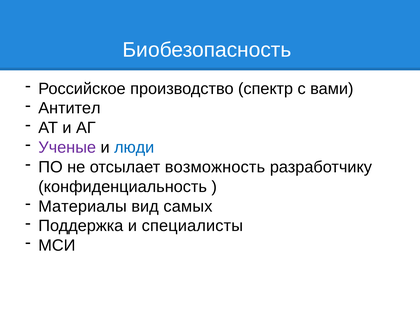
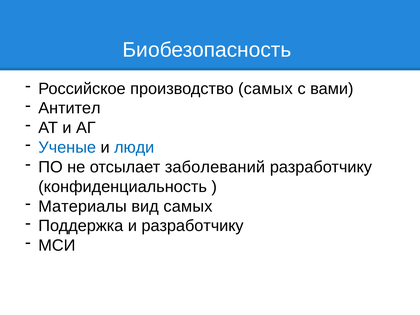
производство спектр: спектр -> самых
Ученые colour: purple -> blue
возможность: возможность -> заболеваний
и специалисты: специалисты -> разработчику
